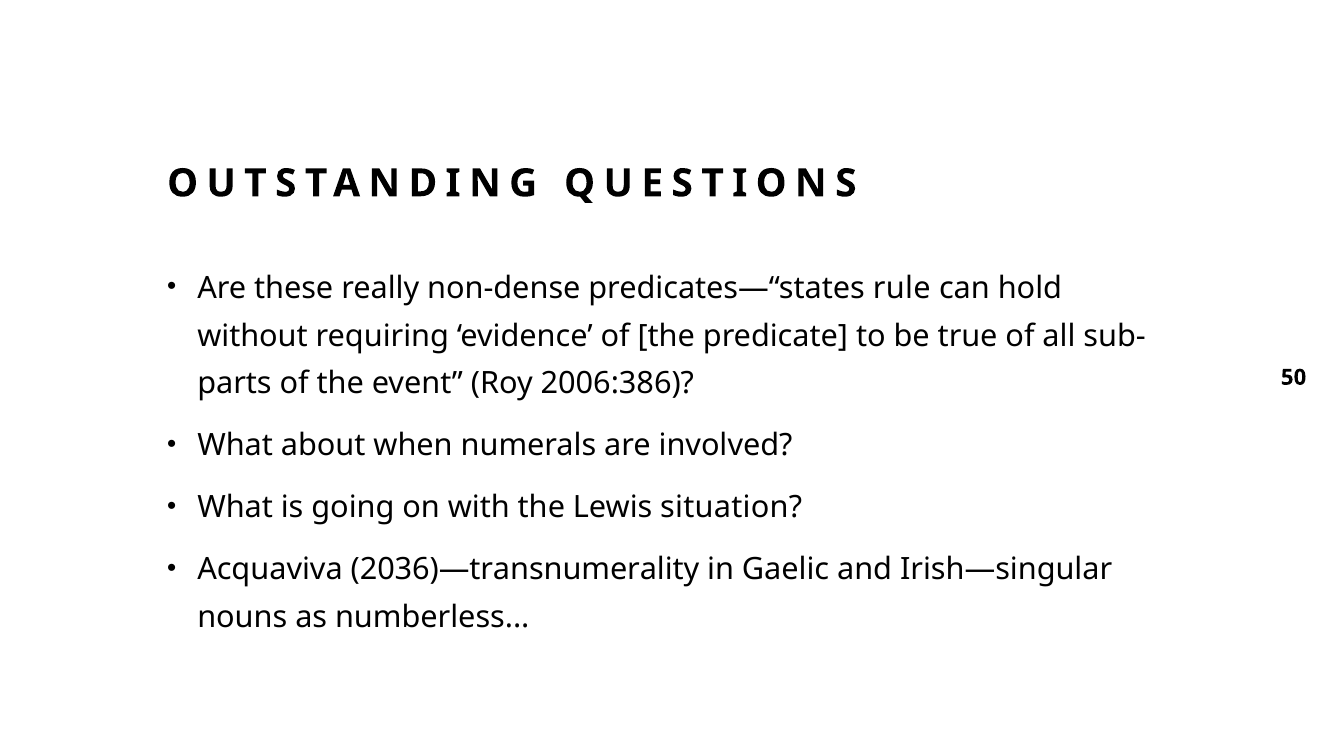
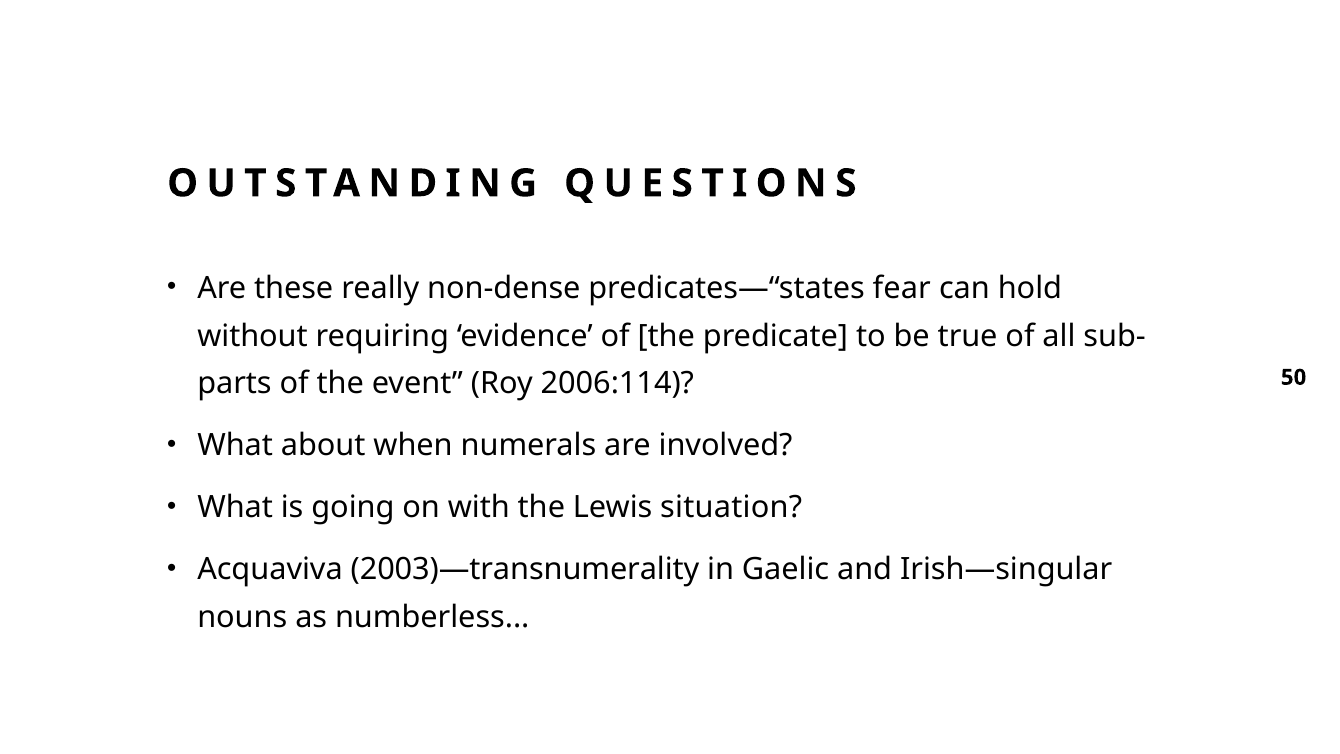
rule: rule -> fear
2006:386: 2006:386 -> 2006:114
2036)—transnumerality: 2036)—transnumerality -> 2003)—transnumerality
